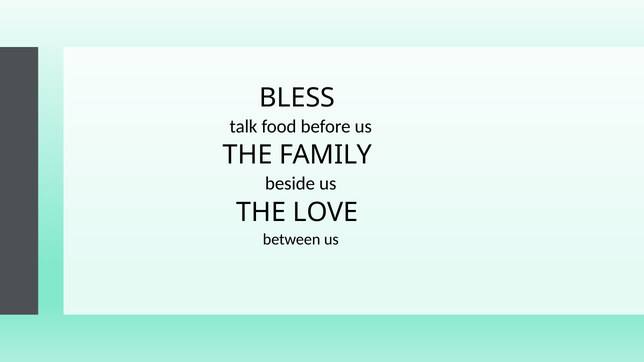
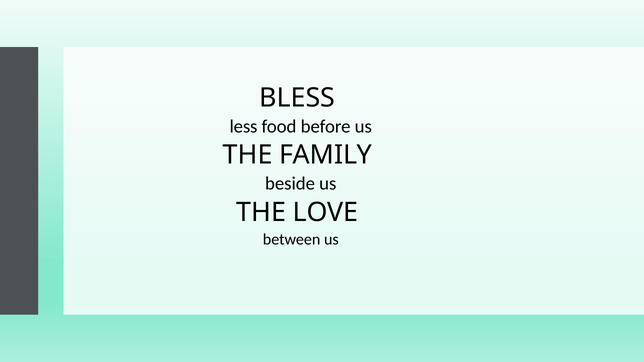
talk: talk -> less
